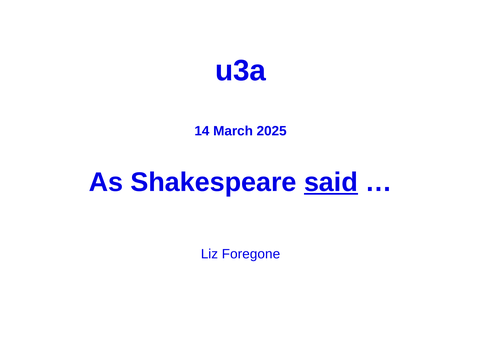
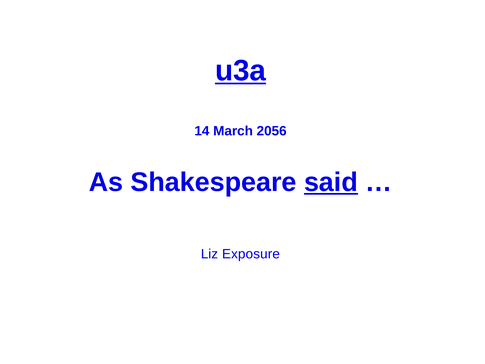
u3a underline: none -> present
2025: 2025 -> 2056
Foregone: Foregone -> Exposure
